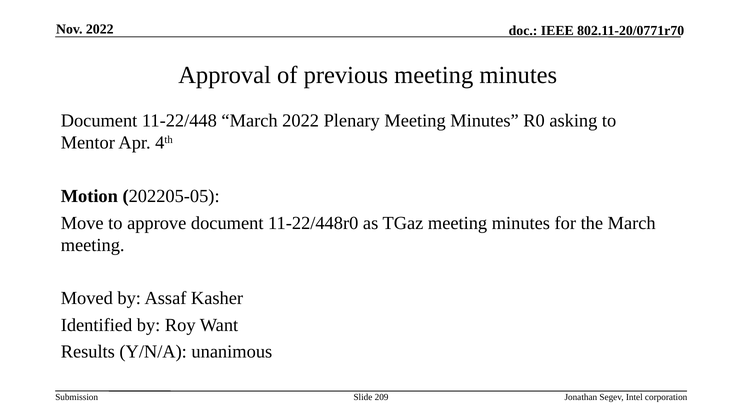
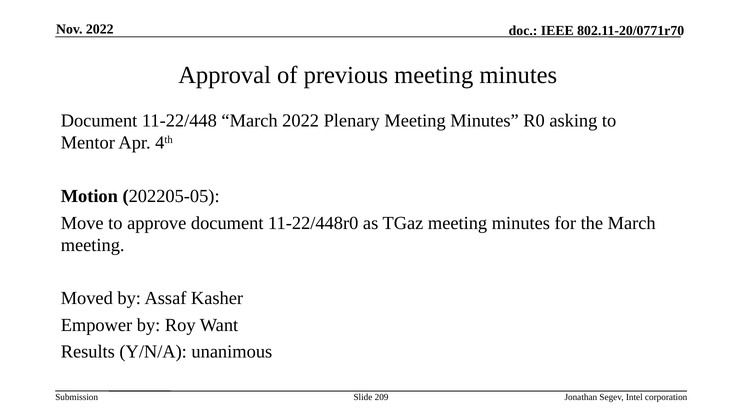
Identified: Identified -> Empower
